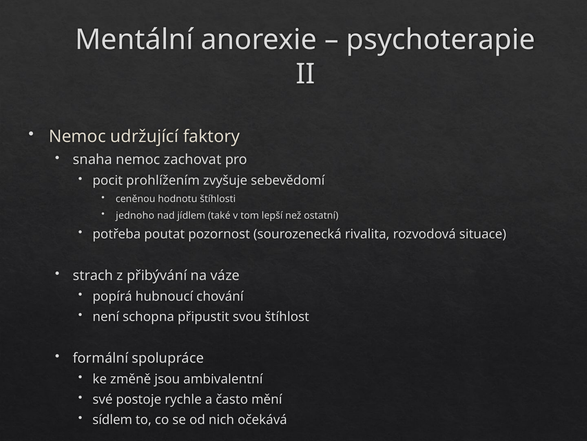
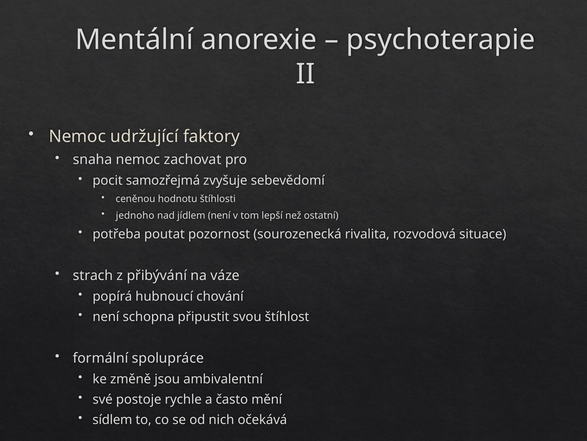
prohlížením: prohlížením -> samozřejmá
jídlem také: také -> není
